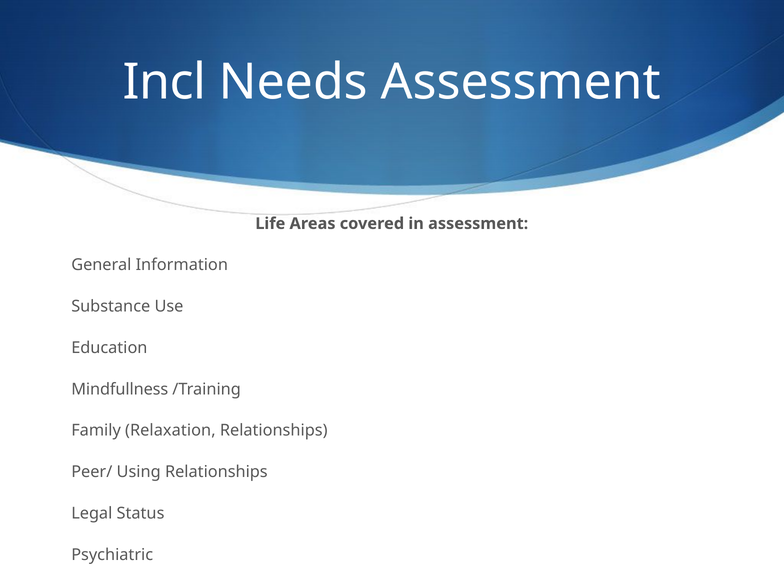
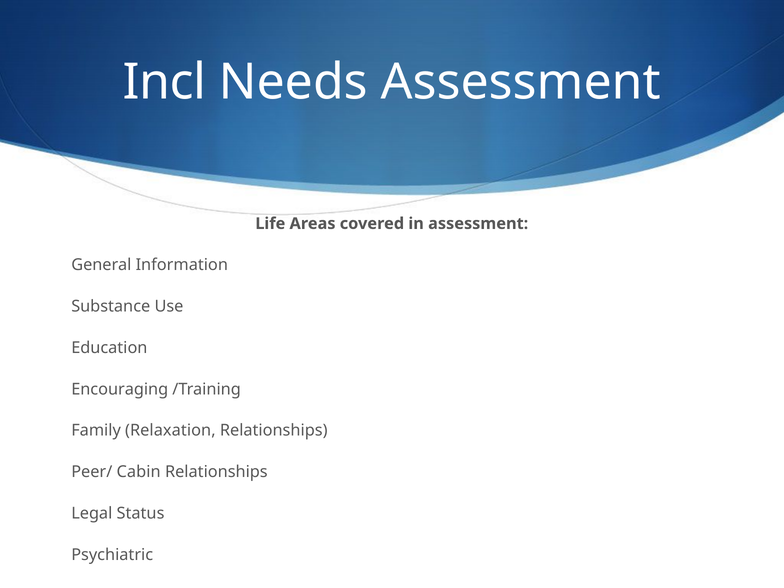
Mindfullness: Mindfullness -> Encouraging
Using: Using -> Cabin
